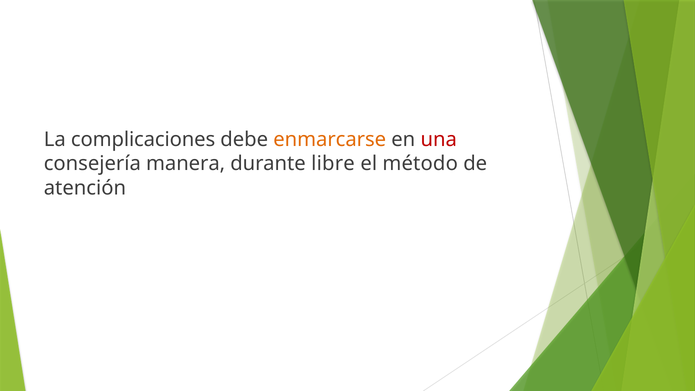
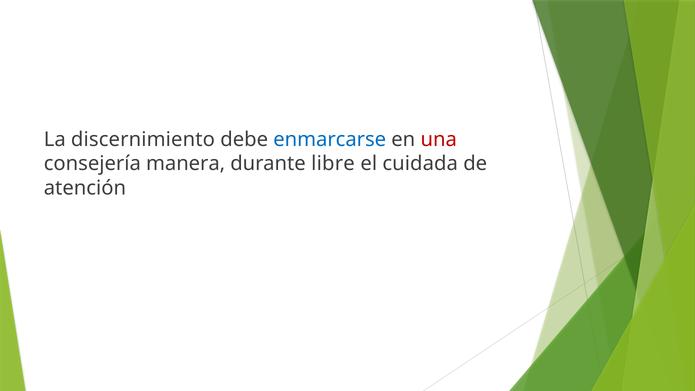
complicaciones: complicaciones -> discernimiento
enmarcarse colour: orange -> blue
método: método -> cuidada
